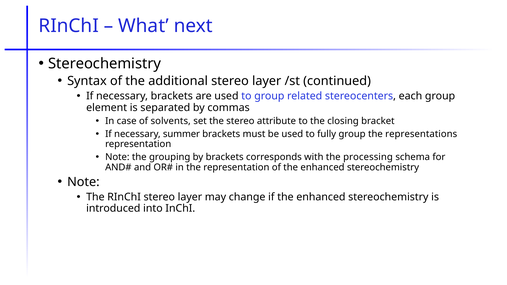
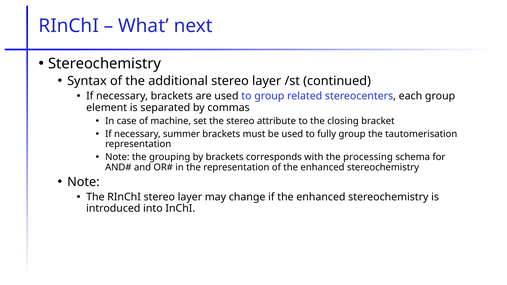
solvents: solvents -> machine
representations: representations -> tautomerisation
